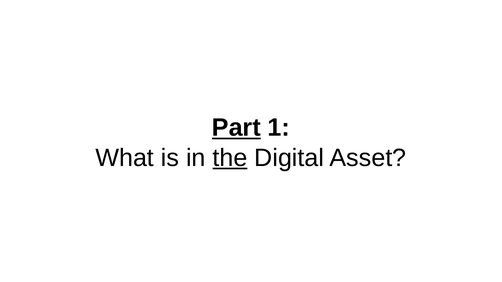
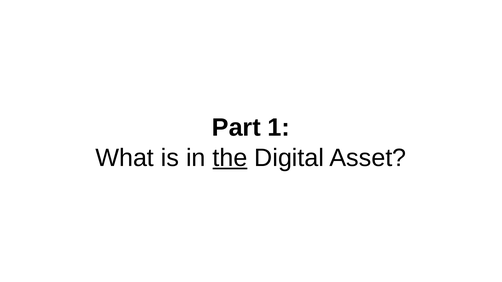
Part underline: present -> none
